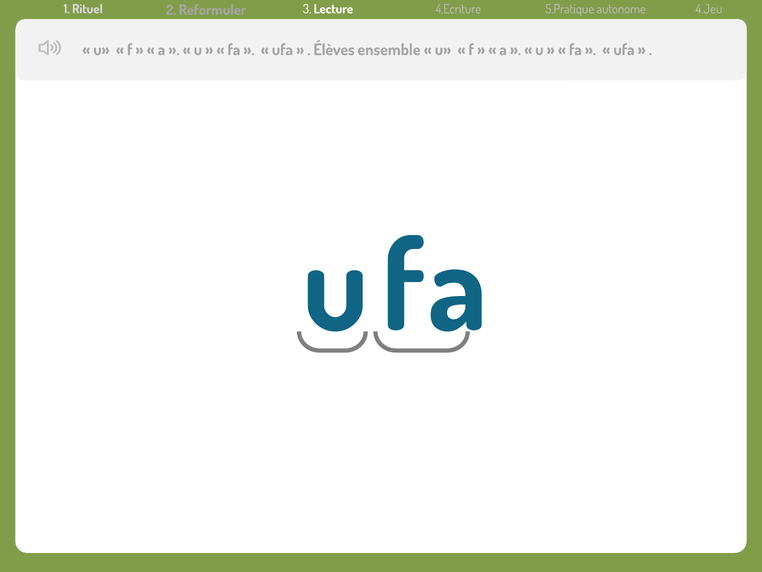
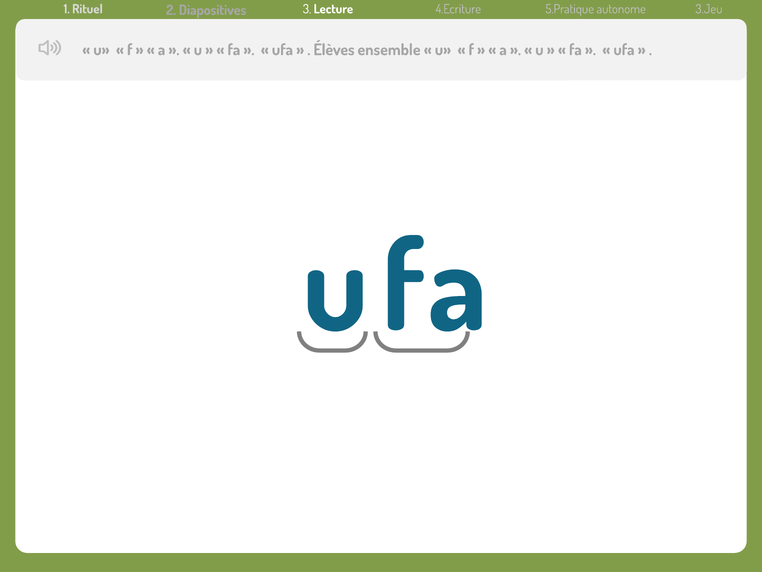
Reformuler: Reformuler -> Diapositives
4.Jeu: 4.Jeu -> 3.Jeu
